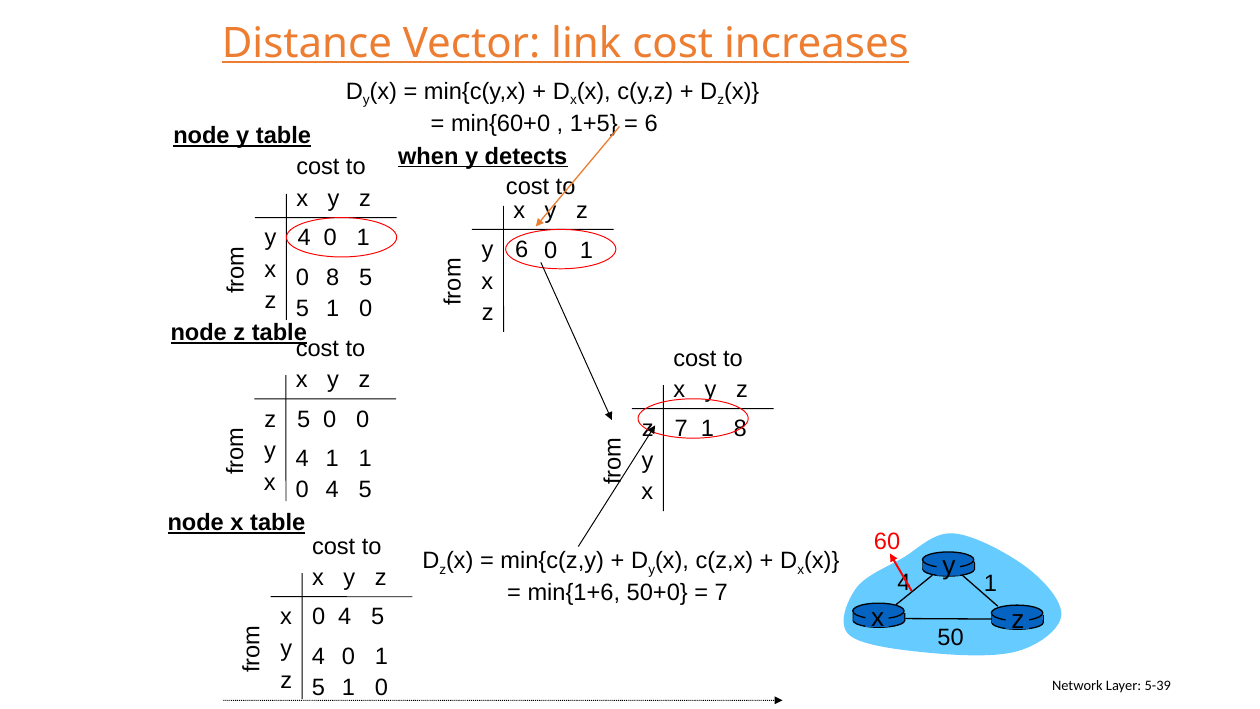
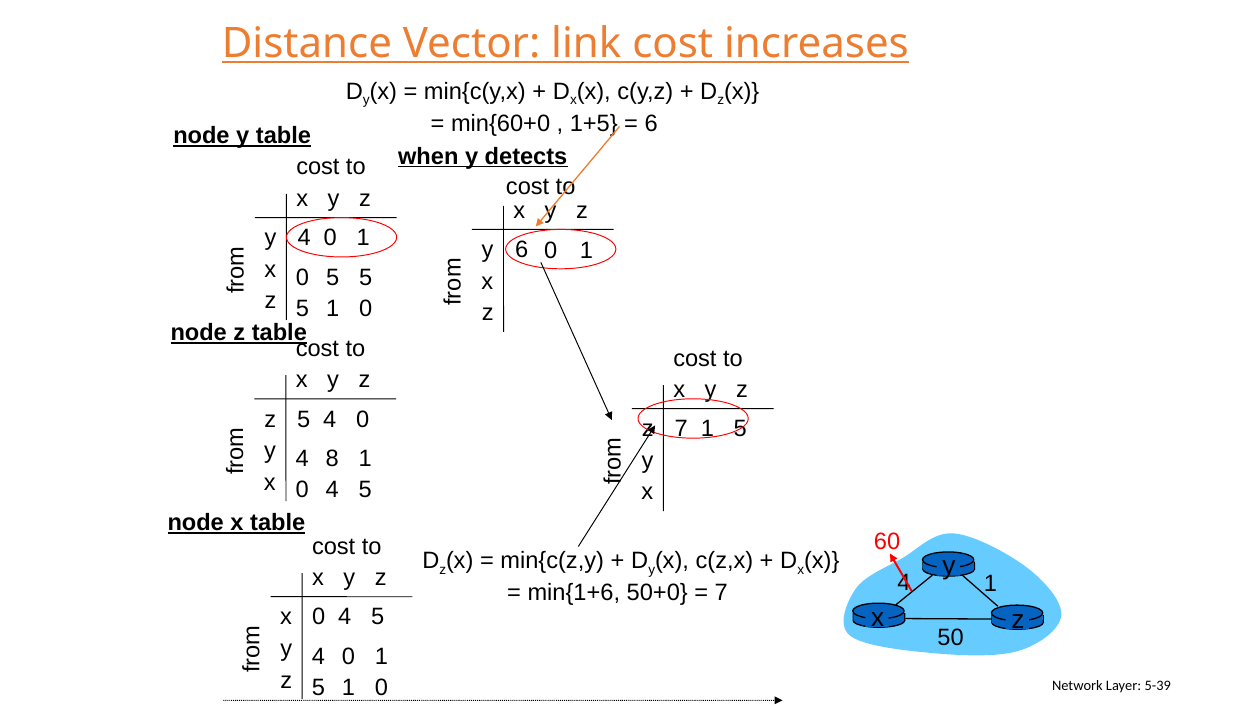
0 8: 8 -> 5
0 at (330, 419): 0 -> 4
7 1 8: 8 -> 5
4 1: 1 -> 8
